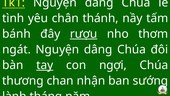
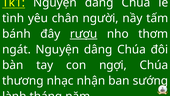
thánh: thánh -> người
tay underline: present -> none
chan: chan -> nhạc
